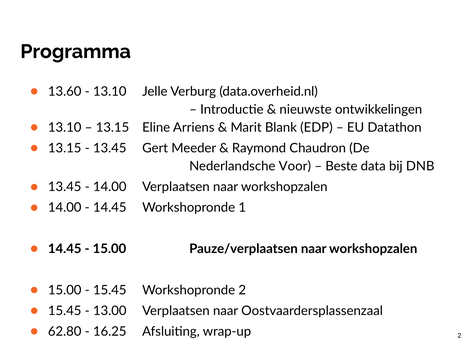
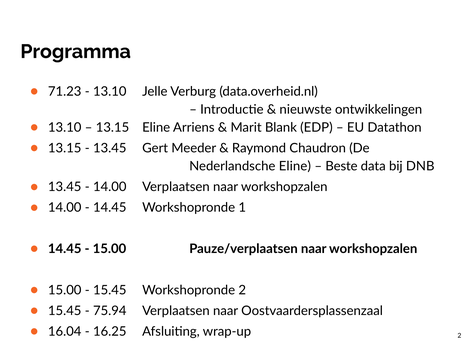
13.60: 13.60 -> 71.23
Nederlandsche Voor: Voor -> Eline
13.00: 13.00 -> 75.94
62.80: 62.80 -> 16.04
